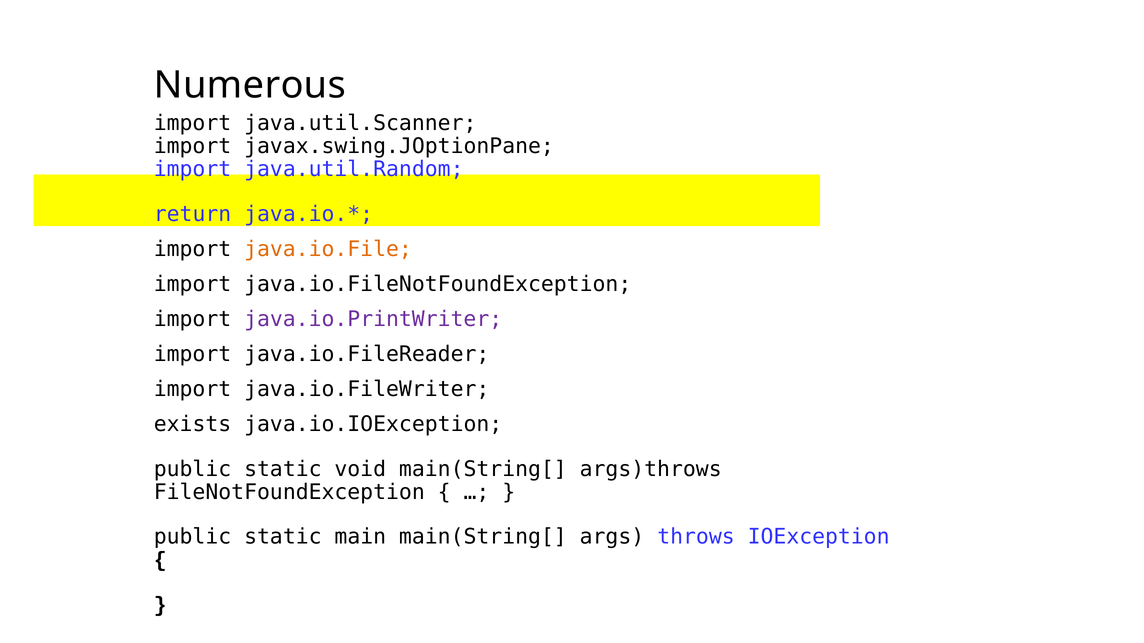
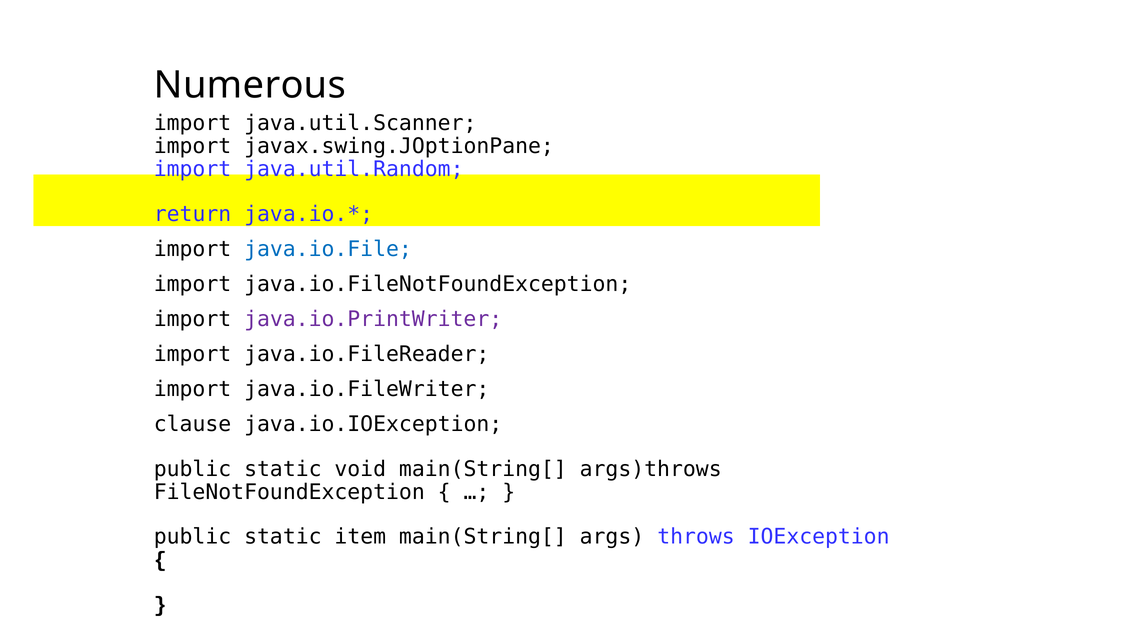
java.io.File colour: orange -> blue
exists: exists -> clause
main: main -> item
